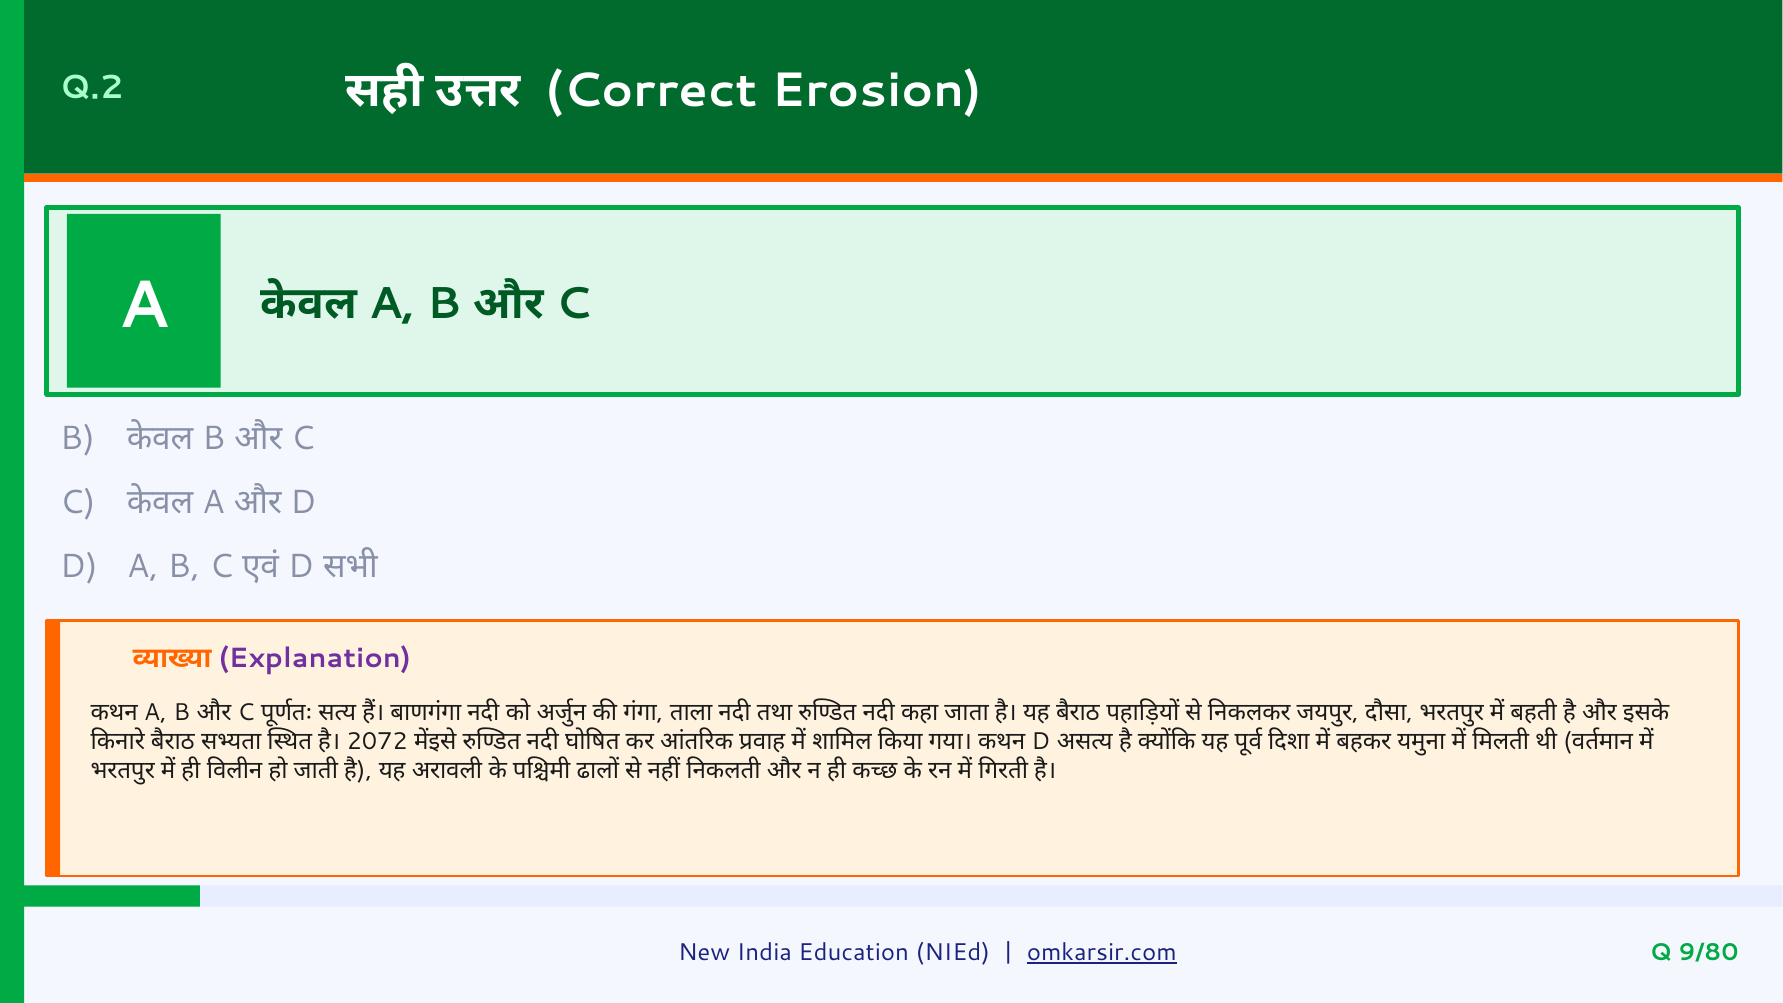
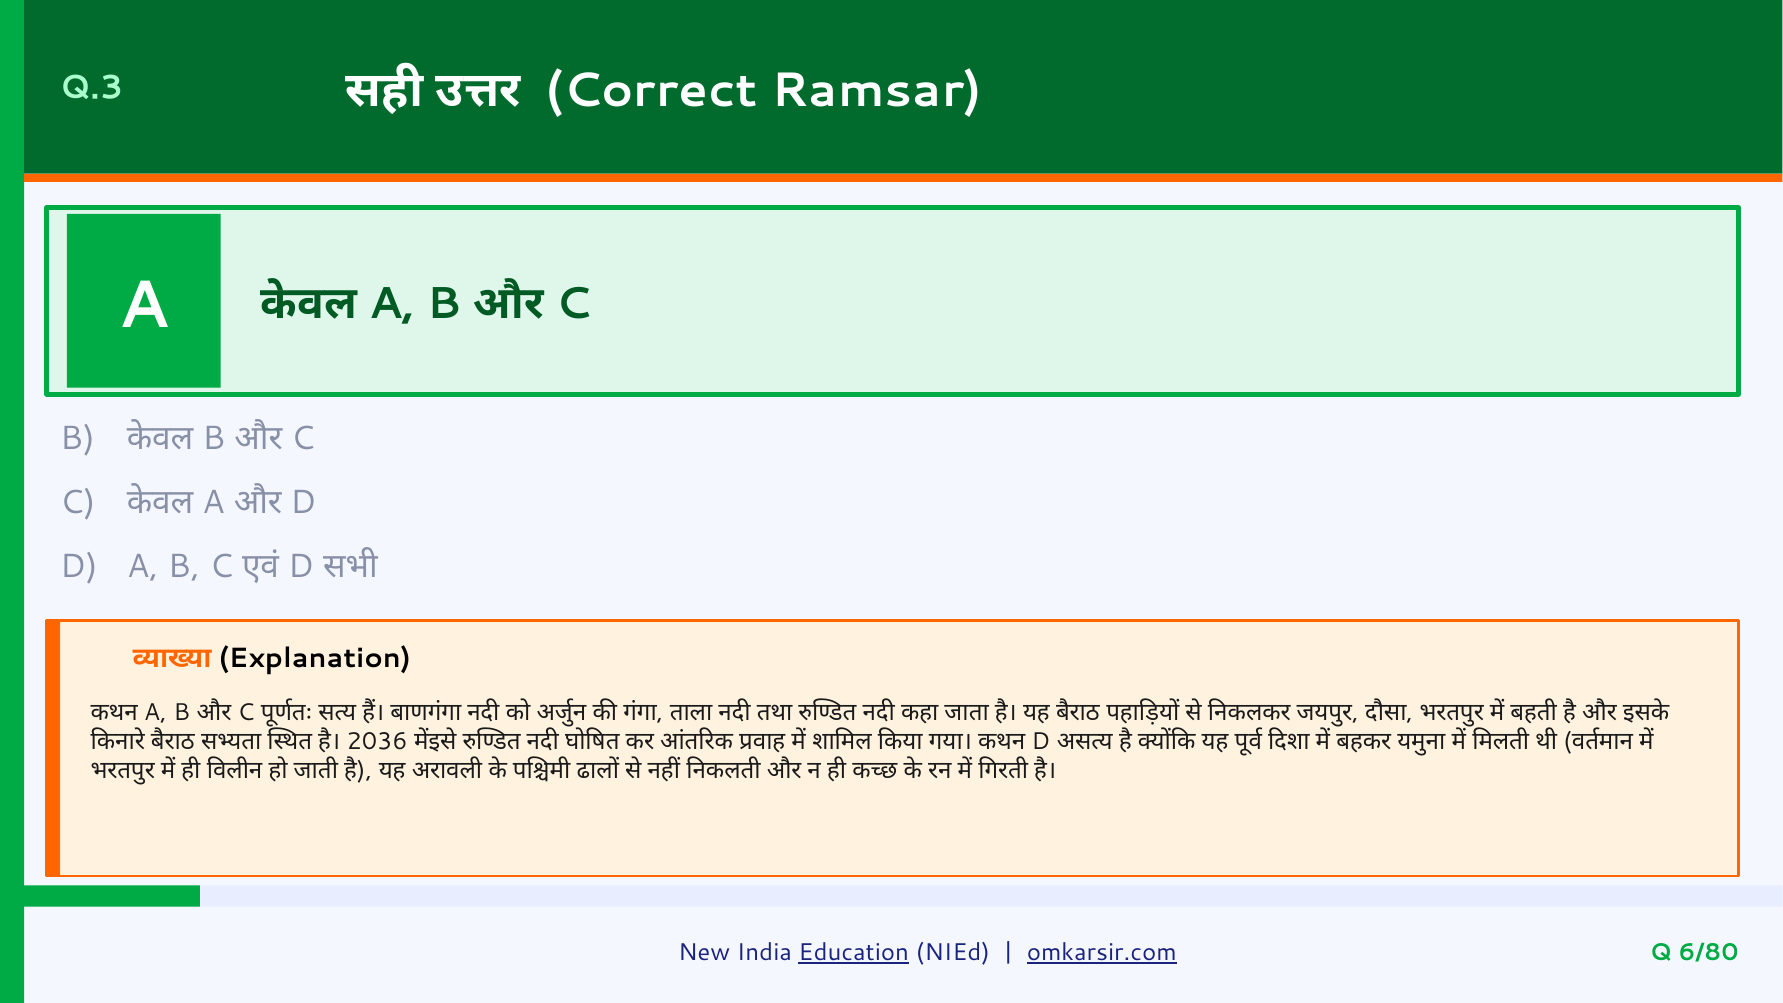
Q.2: Q.2 -> Q.3
Erosion: Erosion -> Ramsar
Explanation colour: purple -> black
2072: 2072 -> 2036
Education underline: none -> present
9/80: 9/80 -> 6/80
